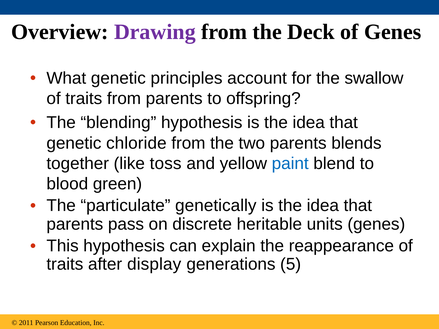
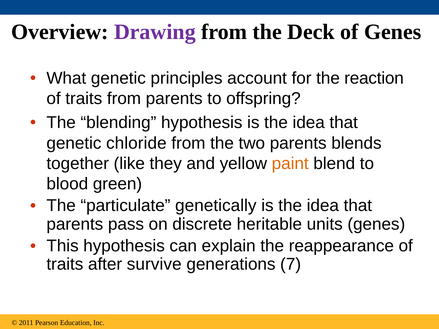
swallow: swallow -> reaction
toss: toss -> they
paint colour: blue -> orange
display: display -> survive
5: 5 -> 7
